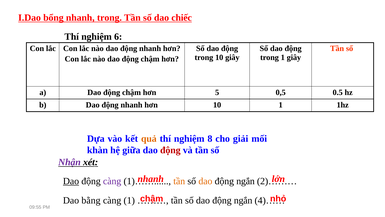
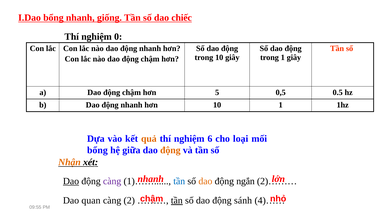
nhanh trong: trong -> giống
6: 6 -> 0
8: 8 -> 6
giải: giải -> loại
khàn at (97, 150): khàn -> bổng
động at (170, 150) colour: red -> orange
Nhận colour: purple -> orange
tần at (179, 181) colour: orange -> blue
bằng: bằng -> quan
càng 1: 1 -> 2
tần at (177, 200) underline: none -> present
ngắn at (243, 200): ngắn -> sánh
